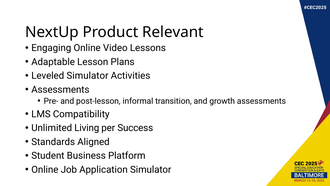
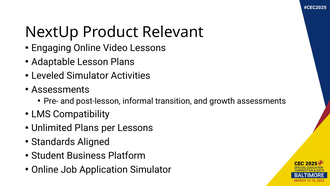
Unlimited Living: Living -> Plans
per Success: Success -> Lessons
